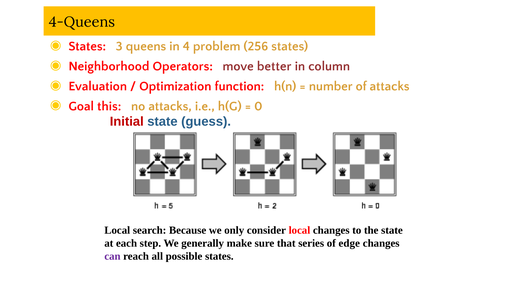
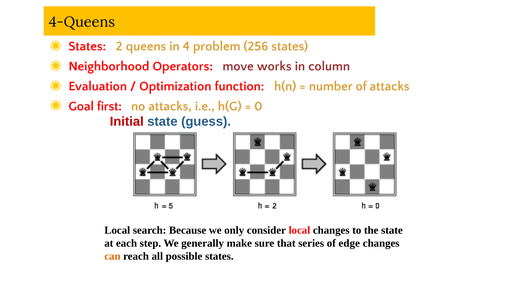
3: 3 -> 2
better: better -> works
this: this -> first
can colour: purple -> orange
